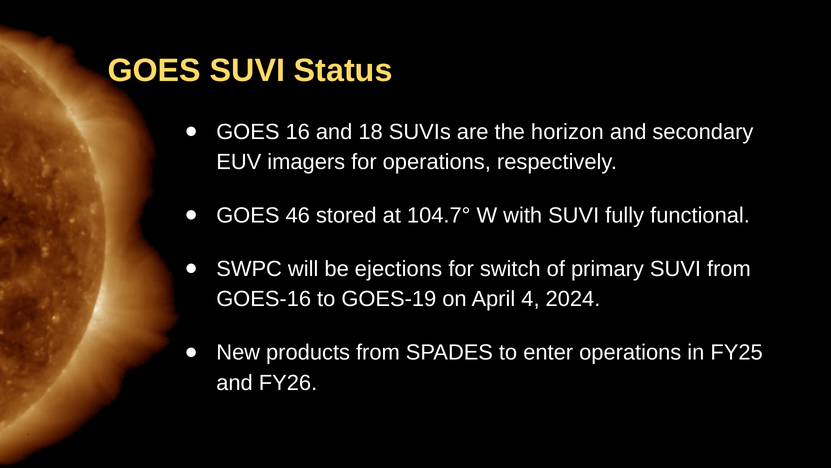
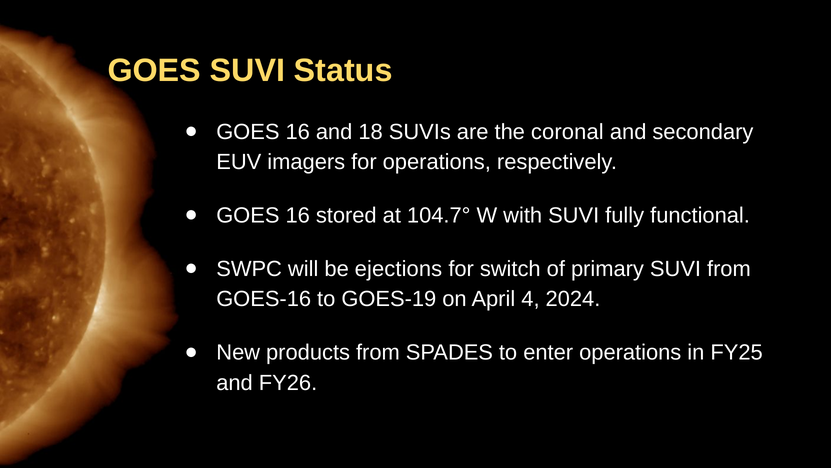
horizon: horizon -> coronal
46 at (298, 215): 46 -> 16
